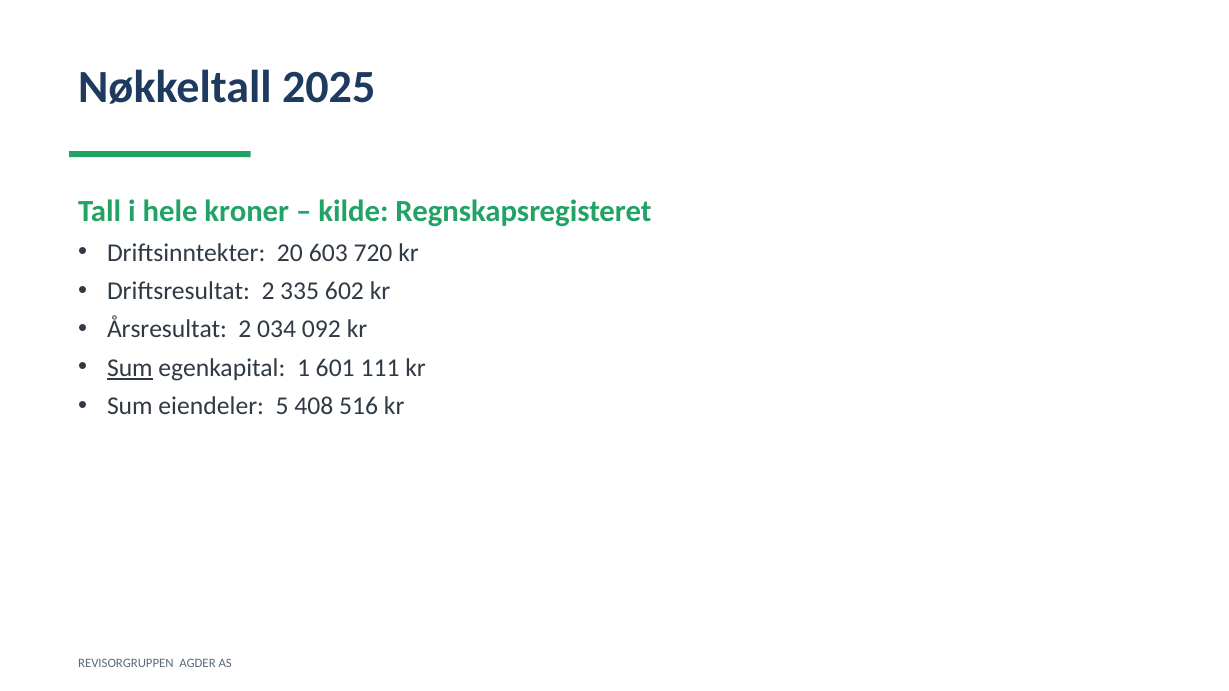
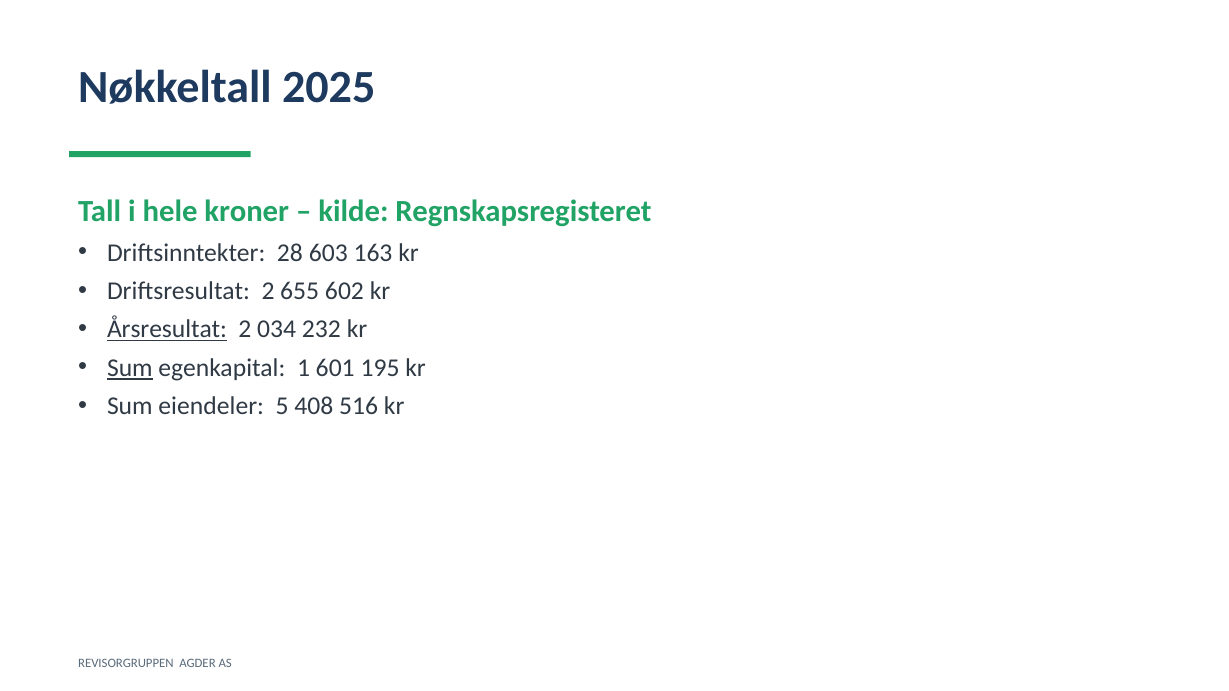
20: 20 -> 28
720: 720 -> 163
335: 335 -> 655
Årsresultat underline: none -> present
092: 092 -> 232
111: 111 -> 195
